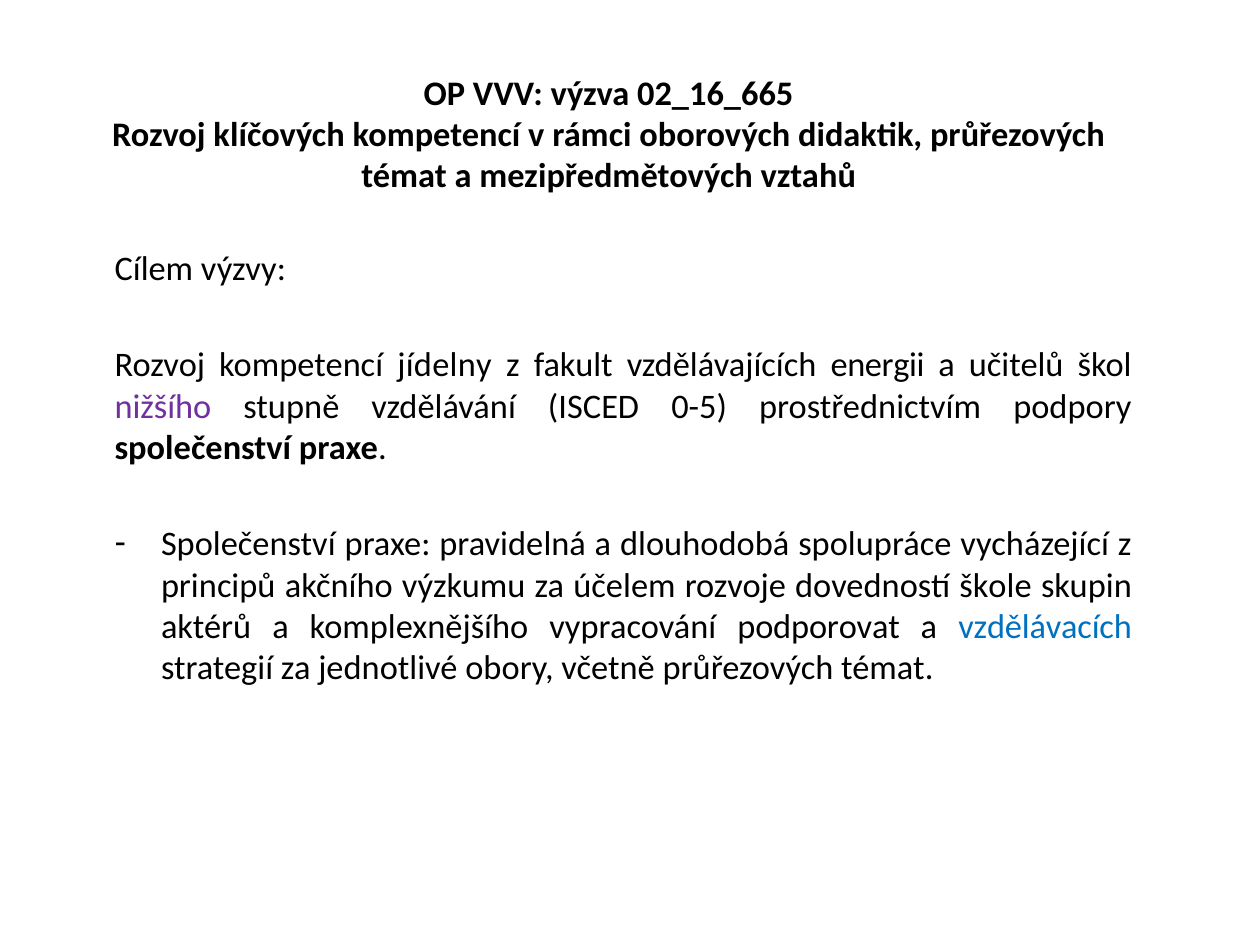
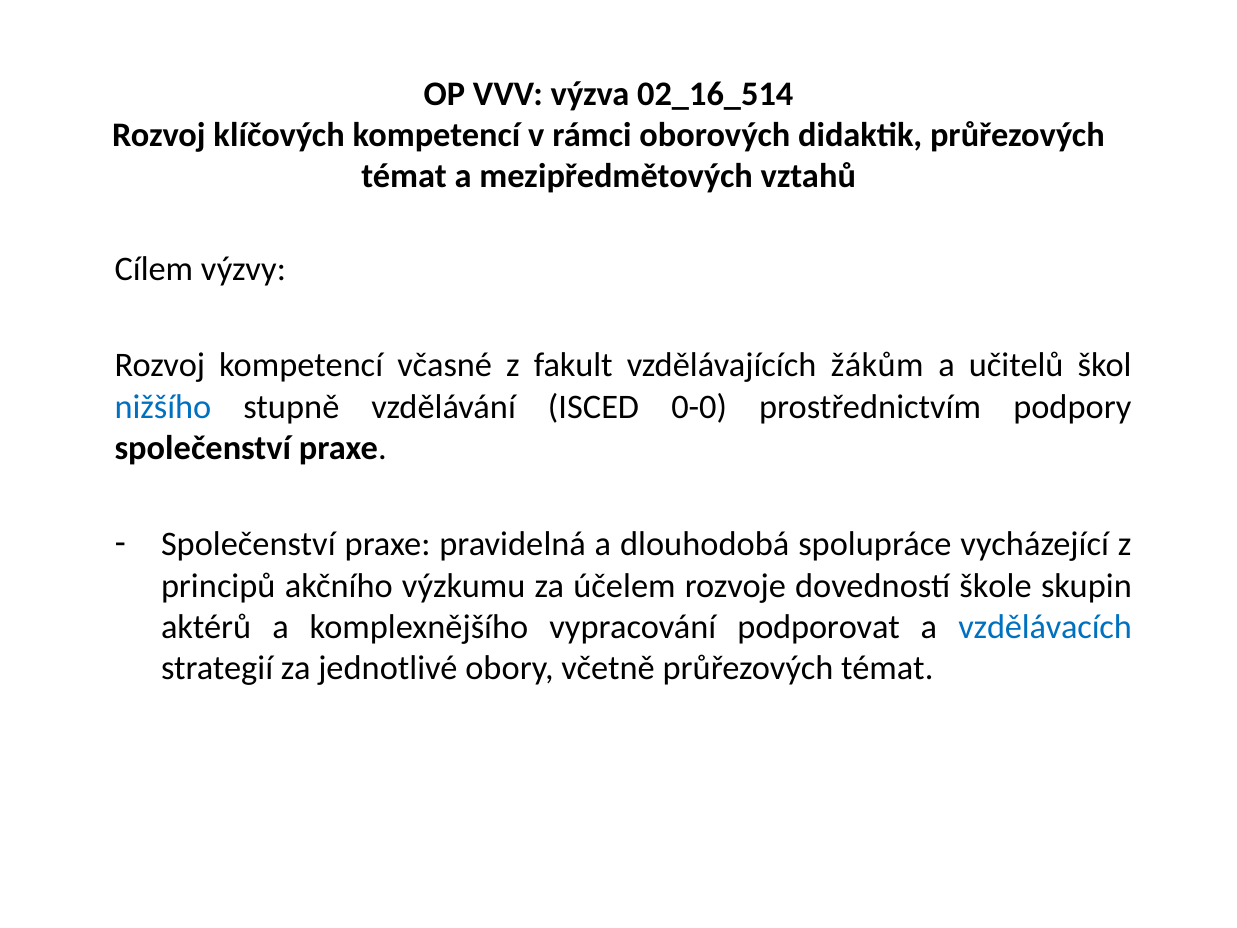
02_16_665: 02_16_665 -> 02_16_514
jídelny: jídelny -> včasné
energii: energii -> žákům
nižšího colour: purple -> blue
0-5: 0-5 -> 0-0
